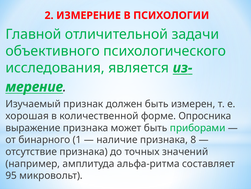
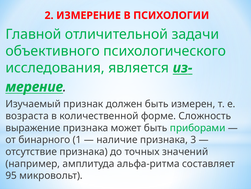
хорошая: хорошая -> возраста
Опросника: Опросника -> Сложность
8: 8 -> 3
